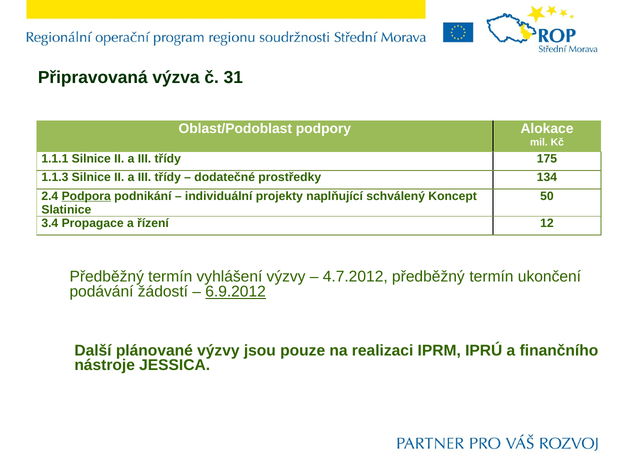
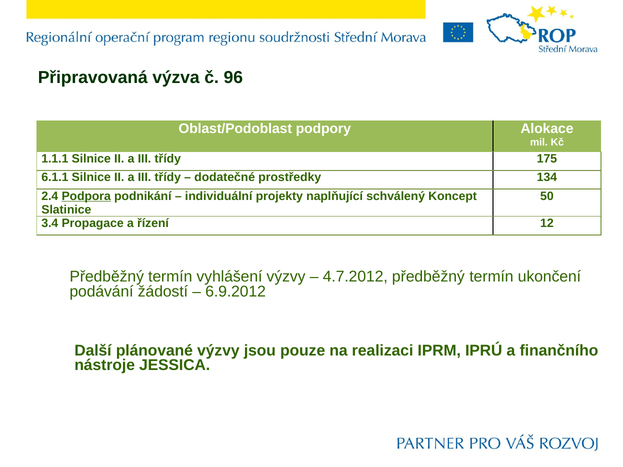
31: 31 -> 96
1.1.3: 1.1.3 -> 6.1.1
6.9.2012 underline: present -> none
